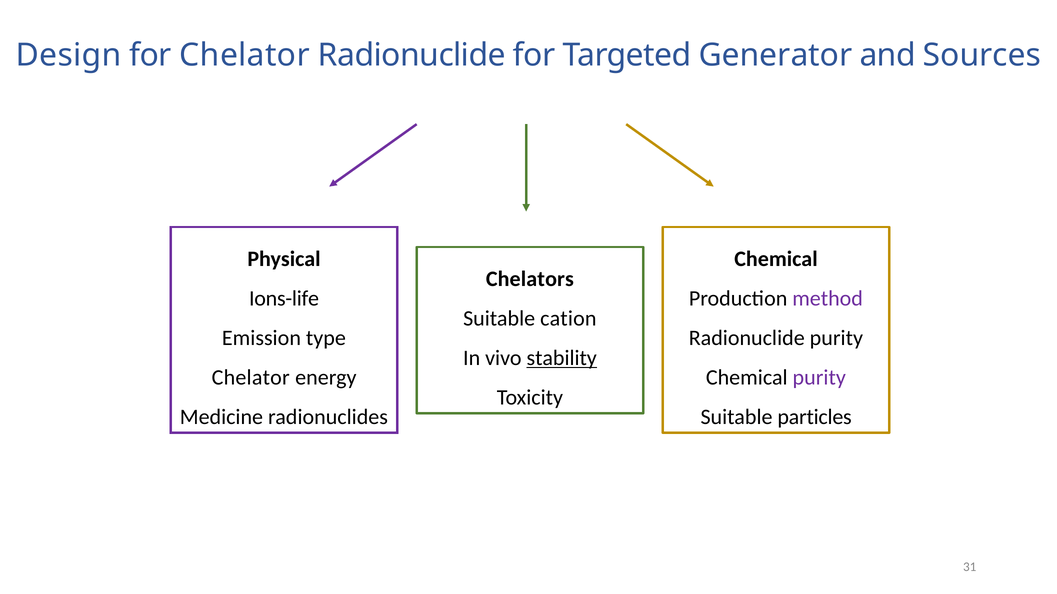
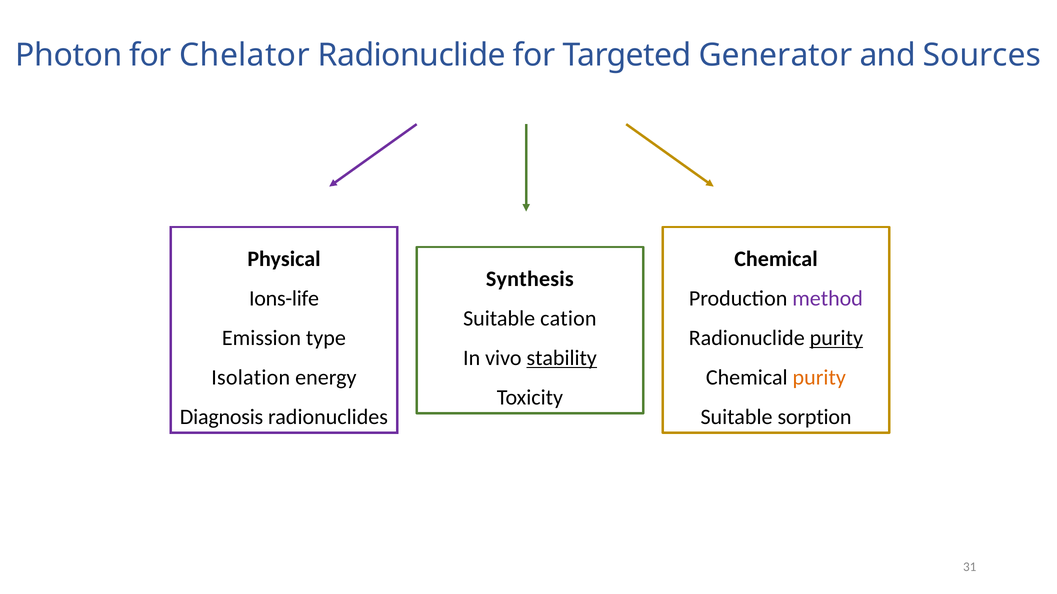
Design: Design -> Photon
Chelators: Chelators -> Synthesis
purity at (836, 338) underline: none -> present
Chelator at (251, 378): Chelator -> Isolation
purity at (819, 378) colour: purple -> orange
Medicine: Medicine -> Diagnosis
particles: particles -> sorption
